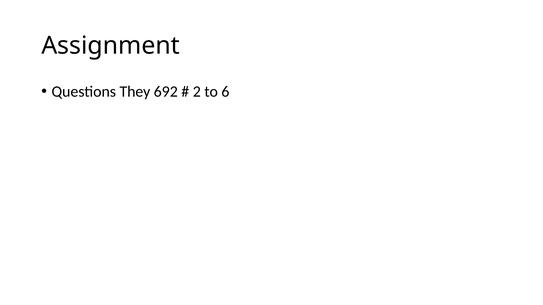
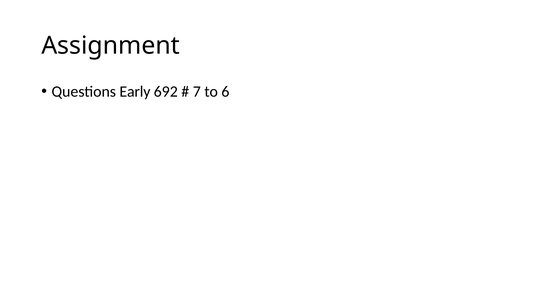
They: They -> Early
2: 2 -> 7
